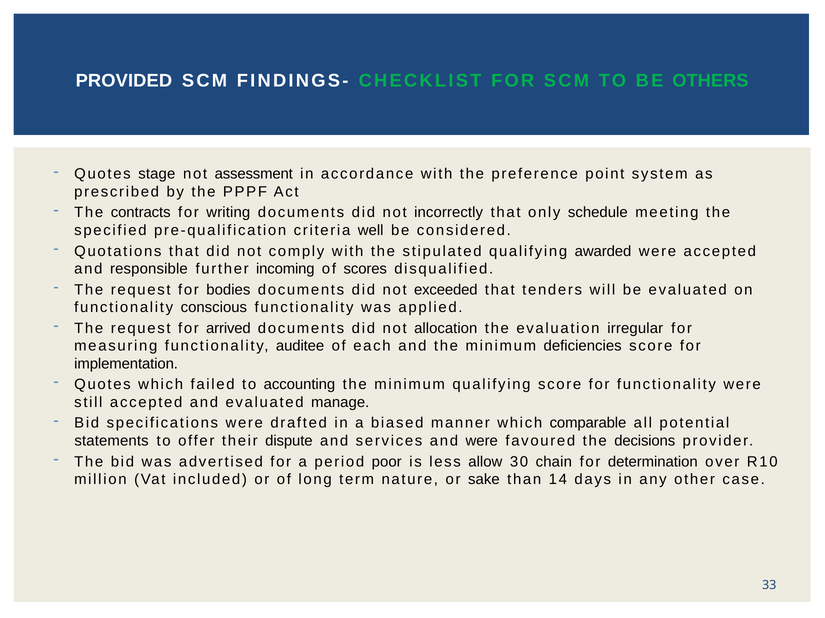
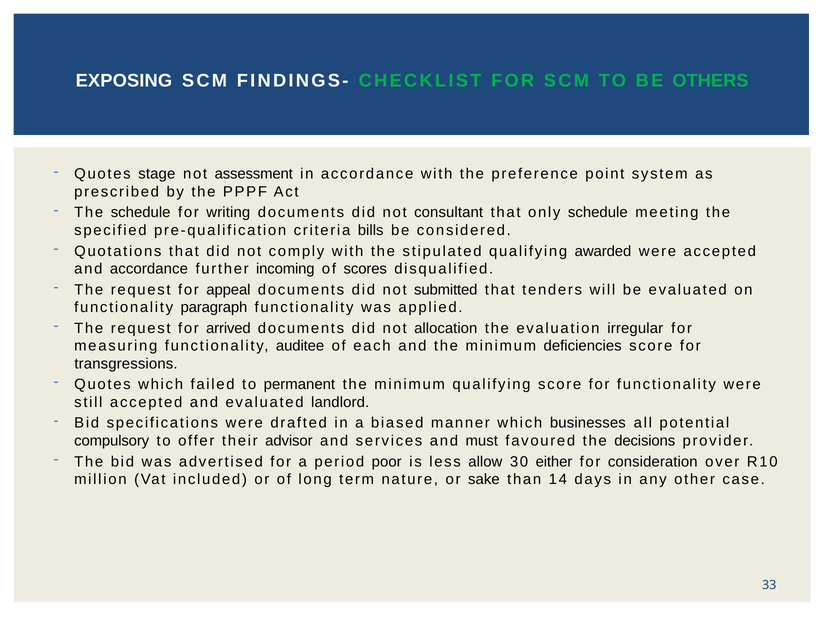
PROVIDED: PROVIDED -> EXPOSING
The contracts: contracts -> schedule
incorrectly: incorrectly -> consultant
well: well -> bills
and responsible: responsible -> accordance
bodies: bodies -> appeal
exceeded: exceeded -> submitted
conscious: conscious -> paragraph
implementation: implementation -> transgressions
accounting: accounting -> permanent
manage: manage -> landlord
comparable: comparable -> businesses
statements: statements -> compulsory
dispute: dispute -> advisor
and were: were -> must
chain: chain -> either
determination: determination -> consideration
